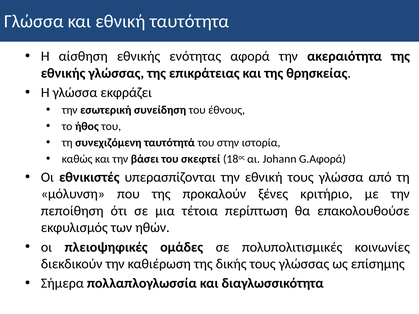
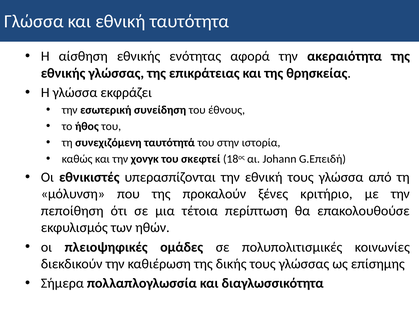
βάσει: βάσει -> χονγκ
G.Αφορά: G.Αφορά -> G.Επειδή
